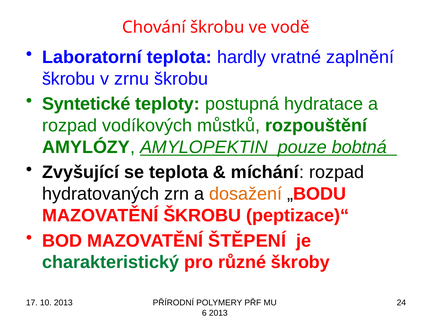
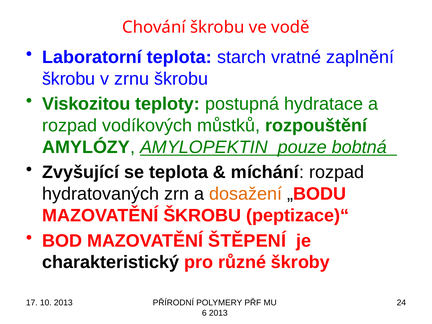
hardly: hardly -> starch
Syntetické: Syntetické -> Viskozitou
charakteristický colour: green -> black
